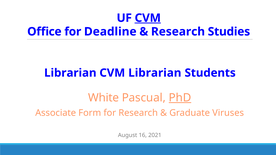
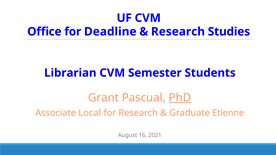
CVM at (148, 18) underline: present -> none
CVM Librarian: Librarian -> Semester
White: White -> Grant
Form: Form -> Local
Viruses: Viruses -> Etienne
